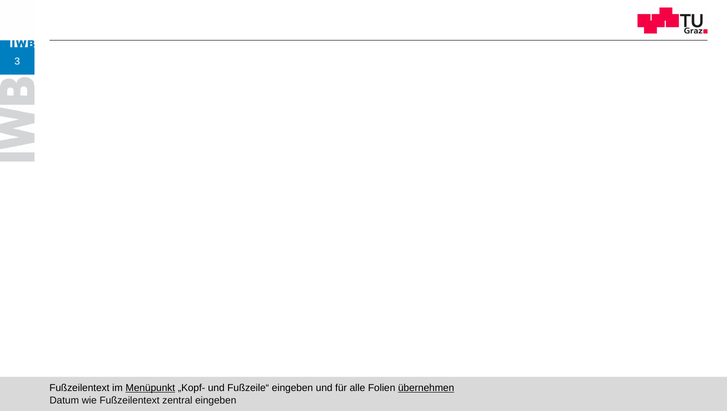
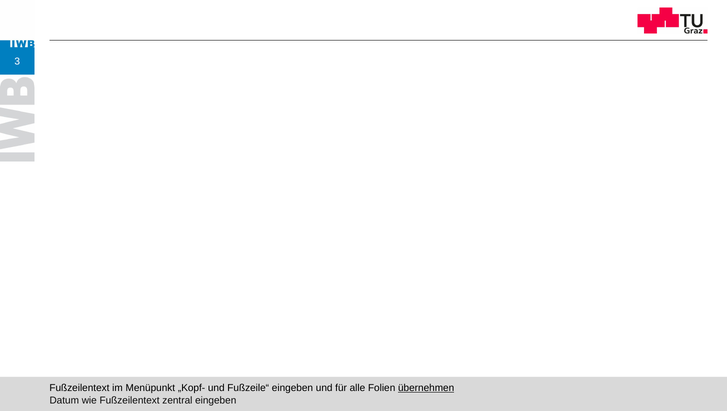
Menüpunkt underline: present -> none
